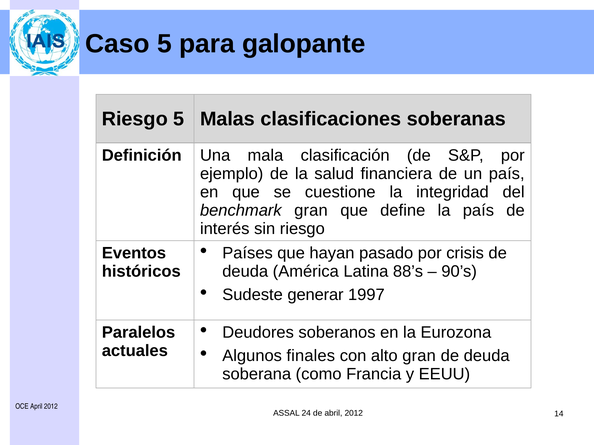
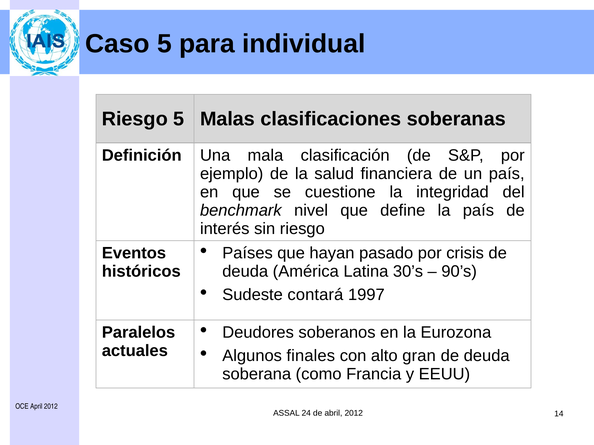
galopante: galopante -> individual
benchmark gran: gran -> nivel
88’s: 88’s -> 30’s
generar: generar -> contará
